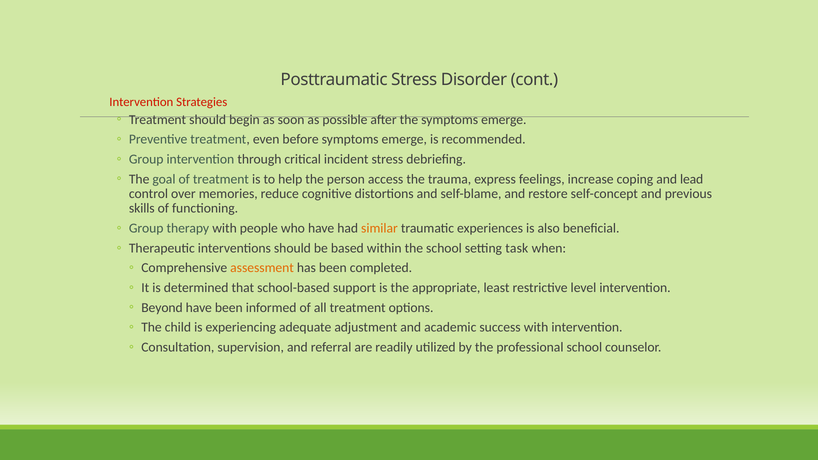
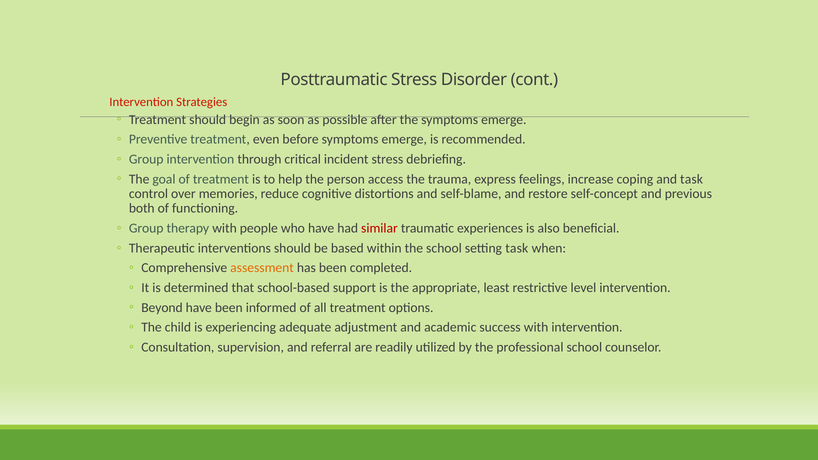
and lead: lead -> task
skills: skills -> both
similar colour: orange -> red
